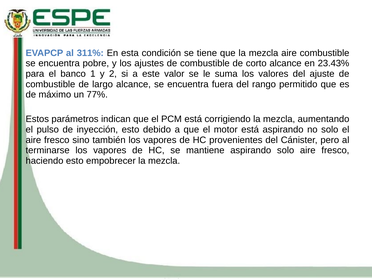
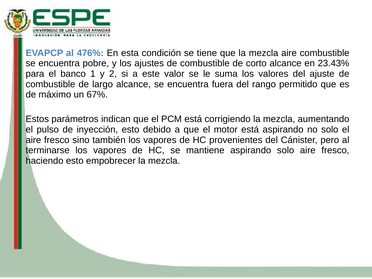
311%: 311% -> 476%
77%: 77% -> 67%
